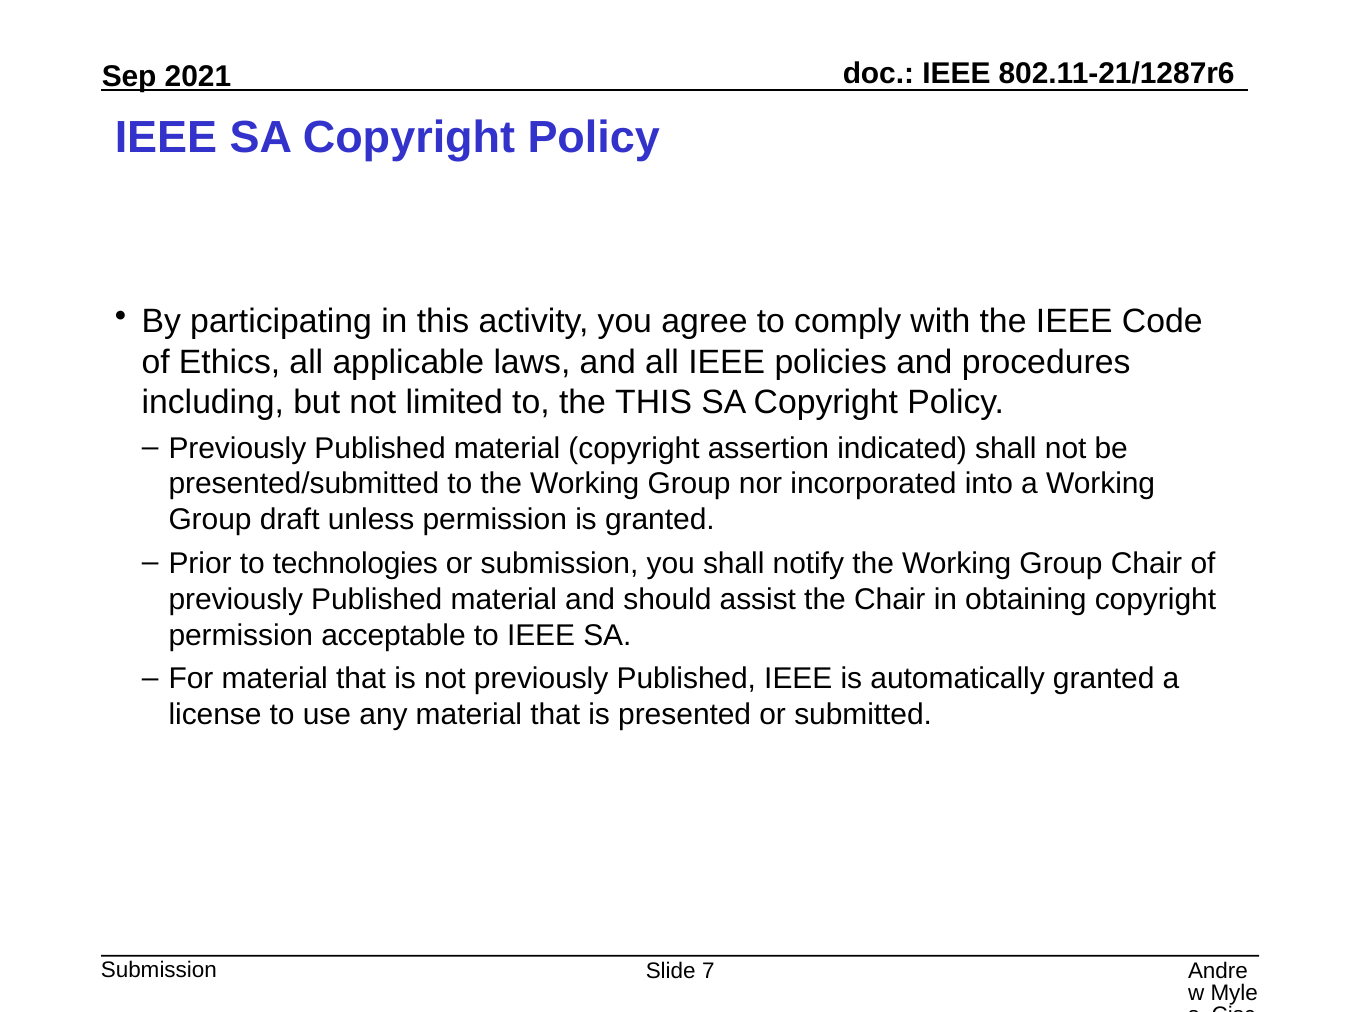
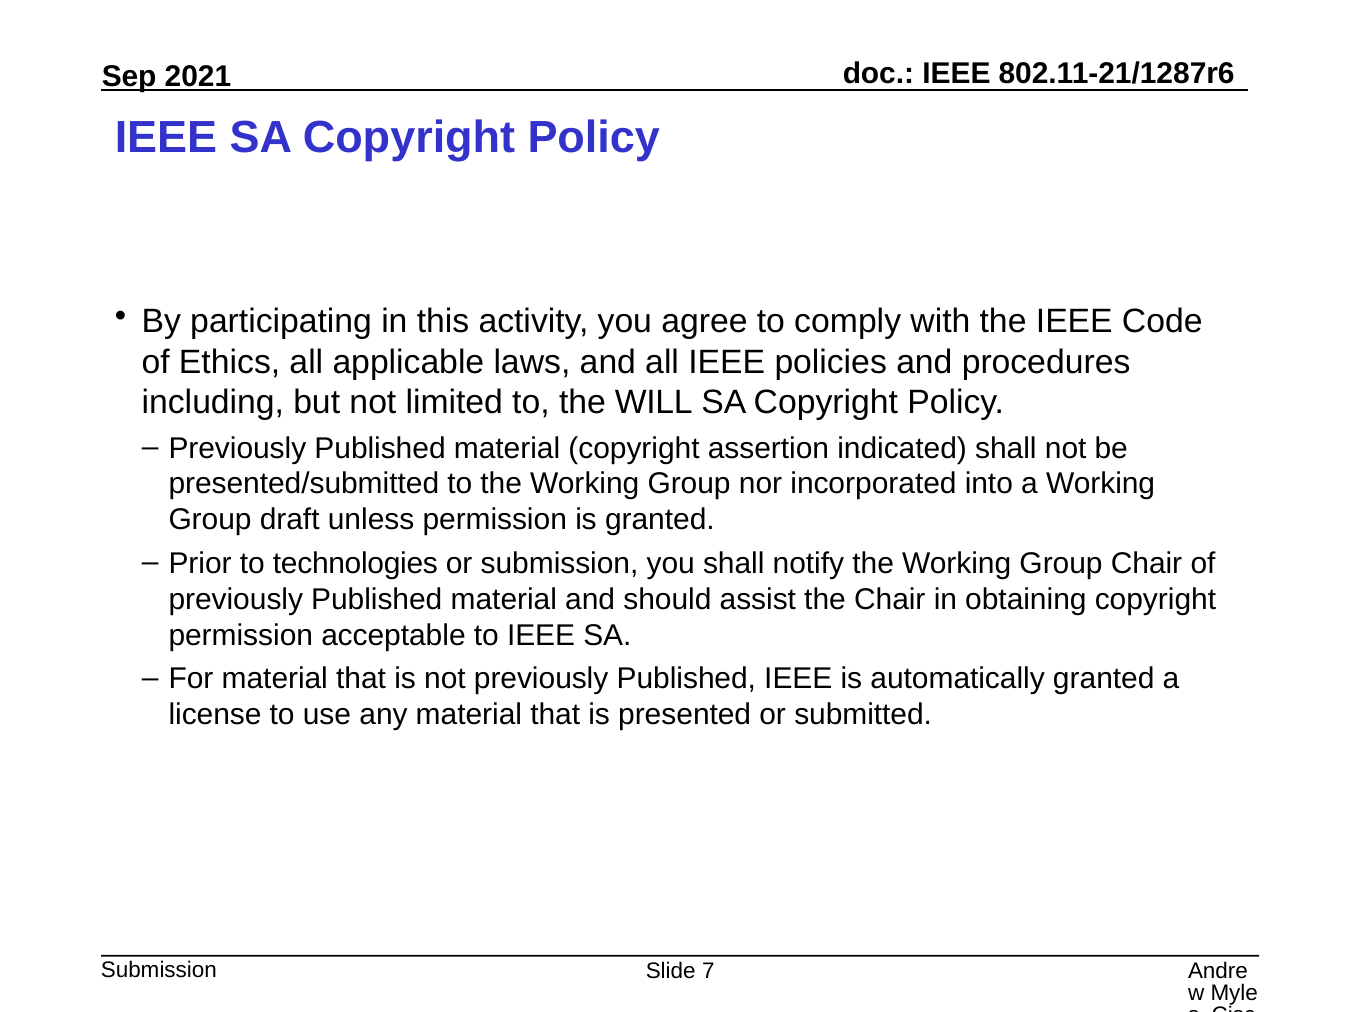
the THIS: THIS -> WILL
